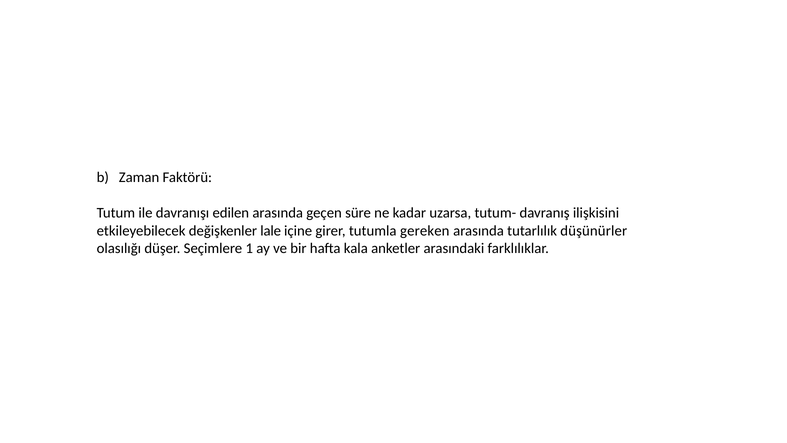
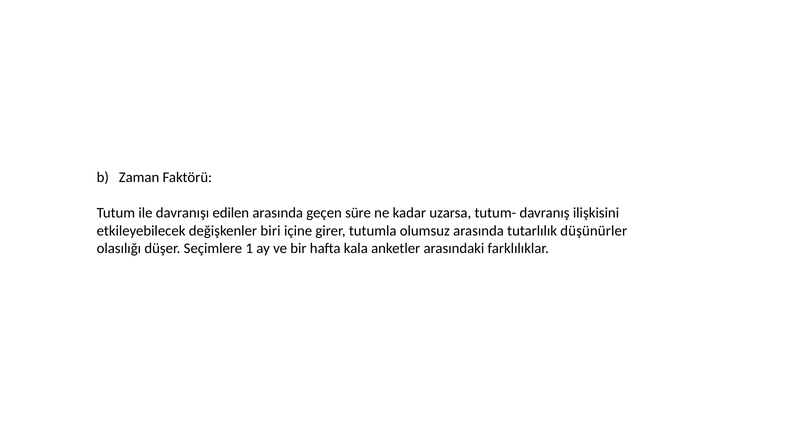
lale: lale -> biri
gereken: gereken -> olumsuz
